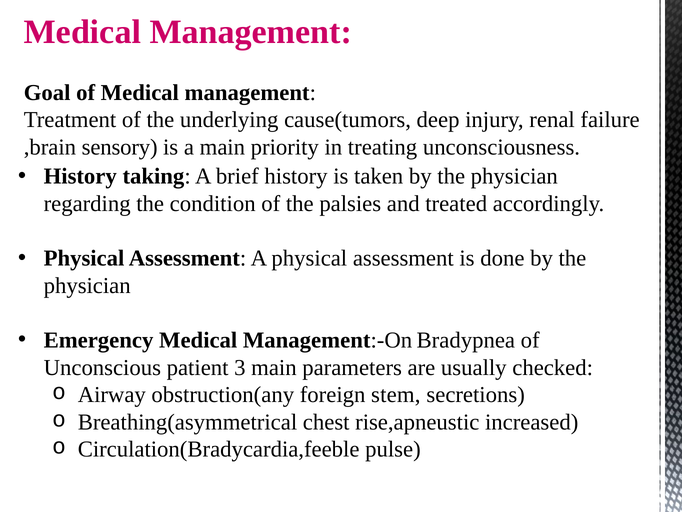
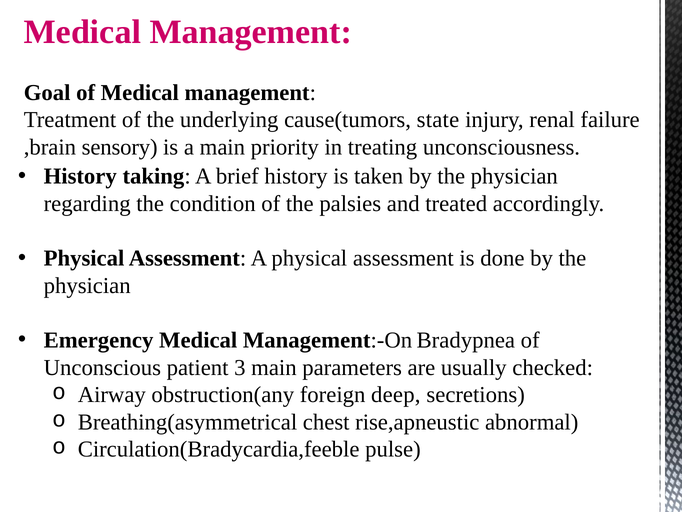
deep: deep -> state
stem: stem -> deep
increased: increased -> abnormal
